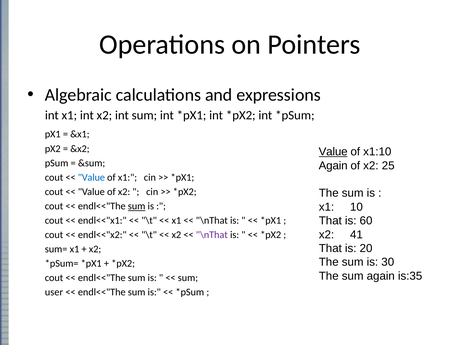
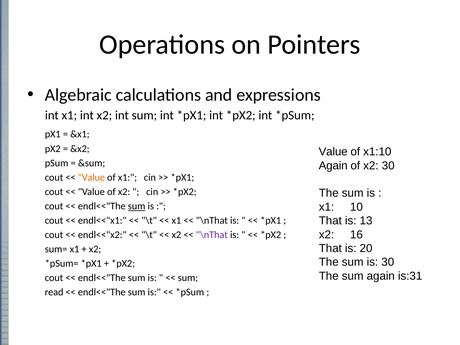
Value at (333, 152) underline: present -> none
x2 25: 25 -> 30
Value at (91, 178) colour: blue -> orange
60: 60 -> 13
41: 41 -> 16
is:35: is:35 -> is:31
user: user -> read
